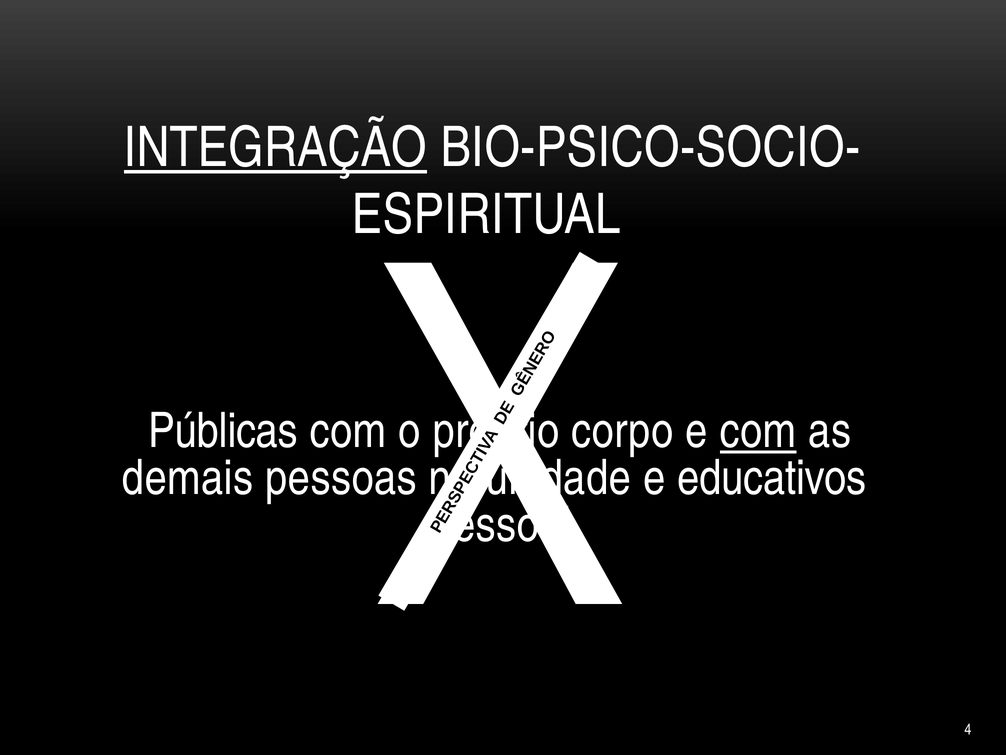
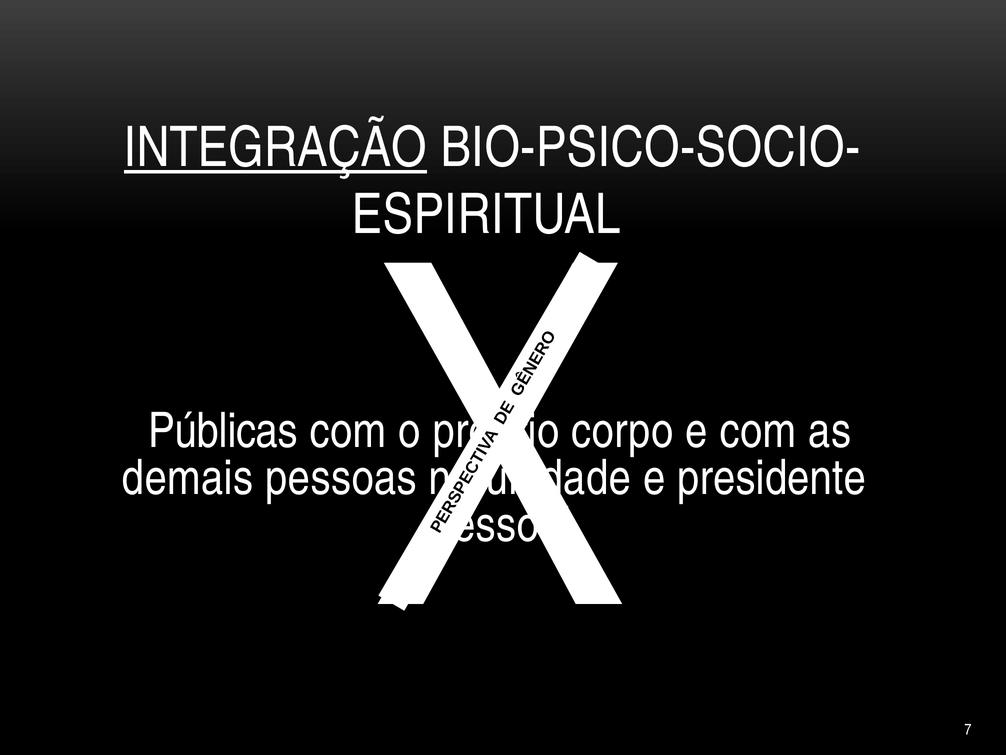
4: 4 -> 7
com at (758, 431) underline: present -> none
educativos: educativos -> presidente
